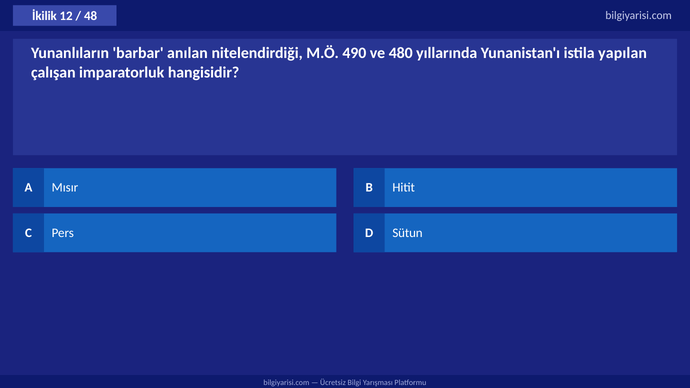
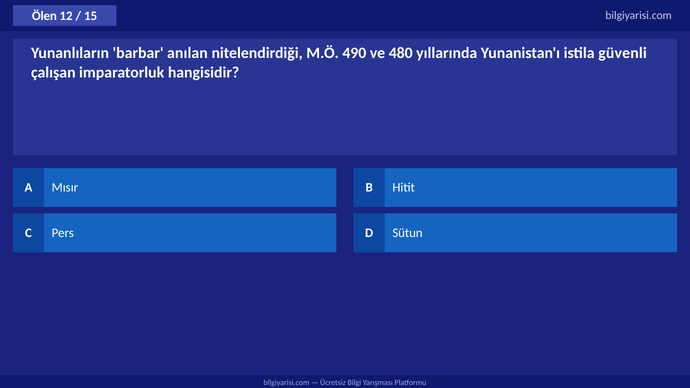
İkilik: İkilik -> Ölen
48: 48 -> 15
yapılan: yapılan -> güvenli
